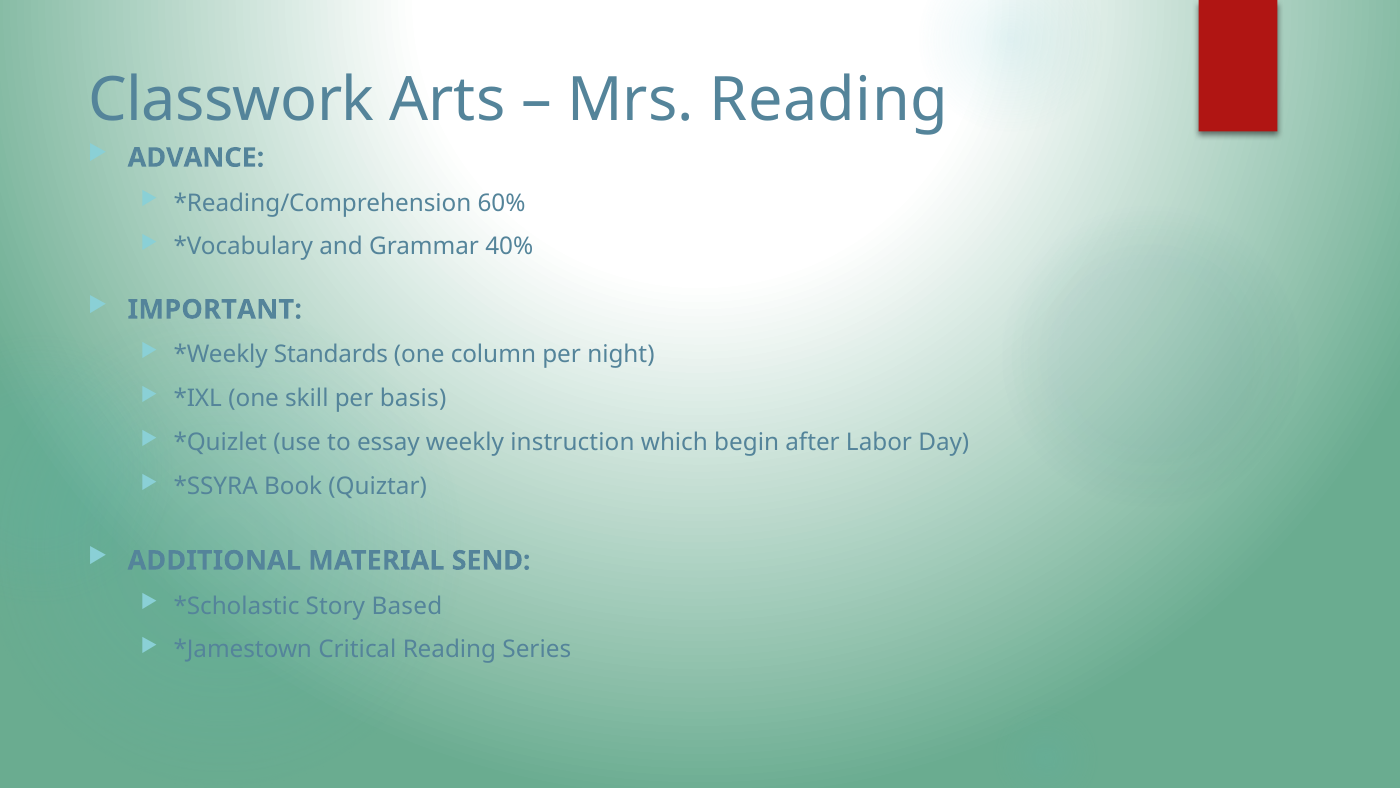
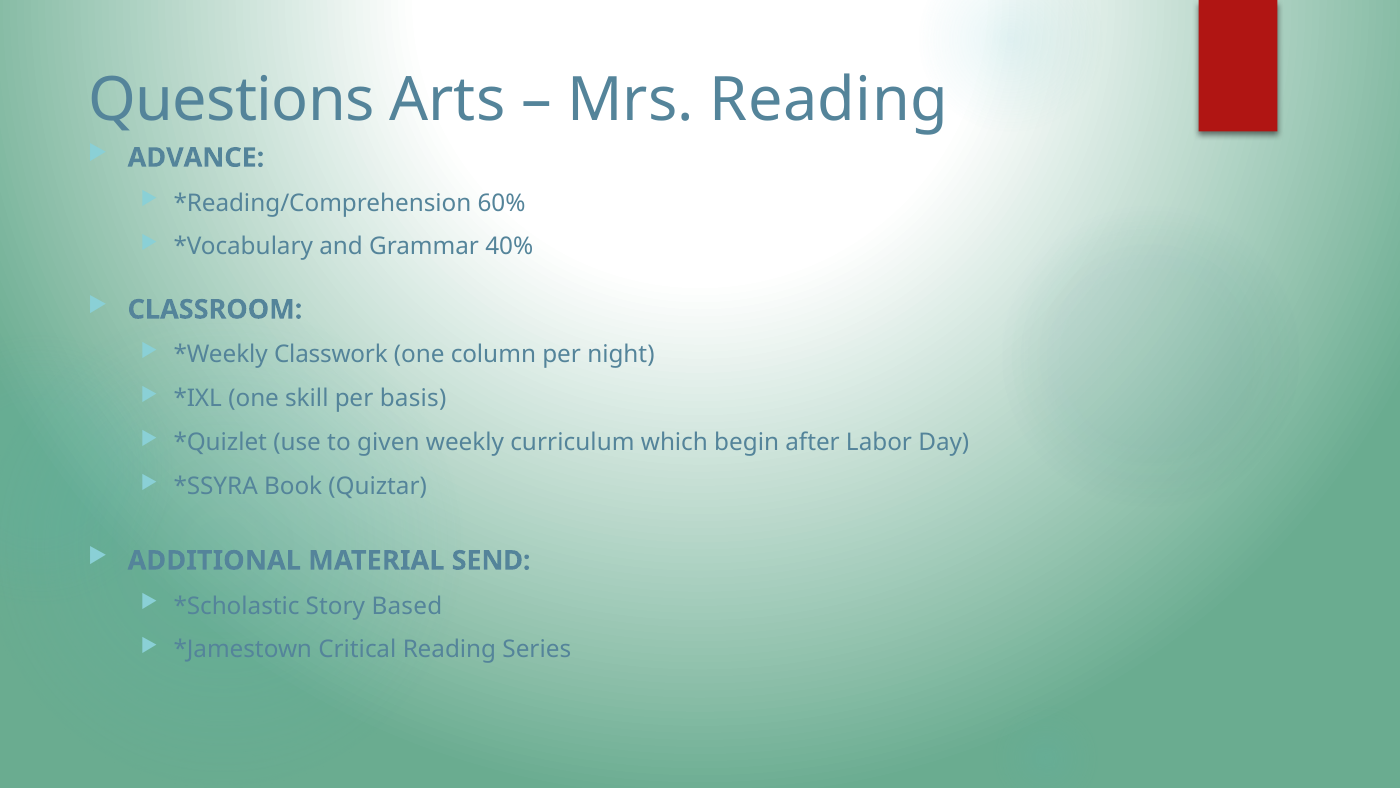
Classwork: Classwork -> Questions
IMPORTANT: IMPORTANT -> CLASSROOM
Standards: Standards -> Classwork
essay: essay -> given
instruction: instruction -> curriculum
